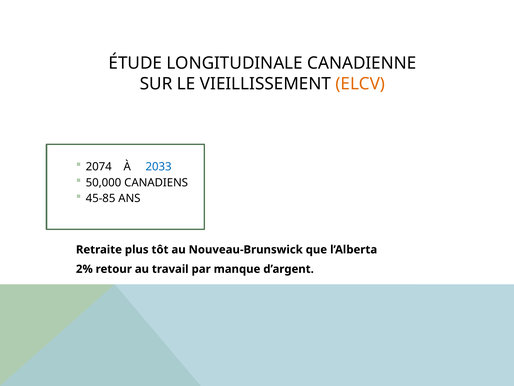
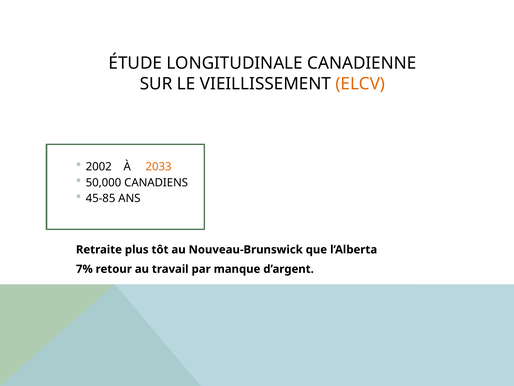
2074: 2074 -> 2002
2033 colour: blue -> orange
2%: 2% -> 7%
